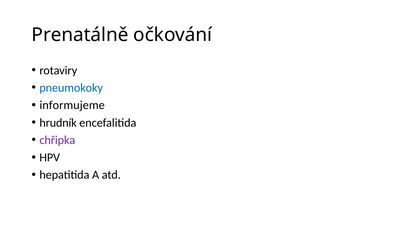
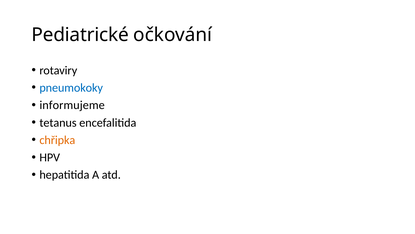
Prenatálně: Prenatálně -> Pediatrické
hrudník: hrudník -> tetanus
chřipka colour: purple -> orange
